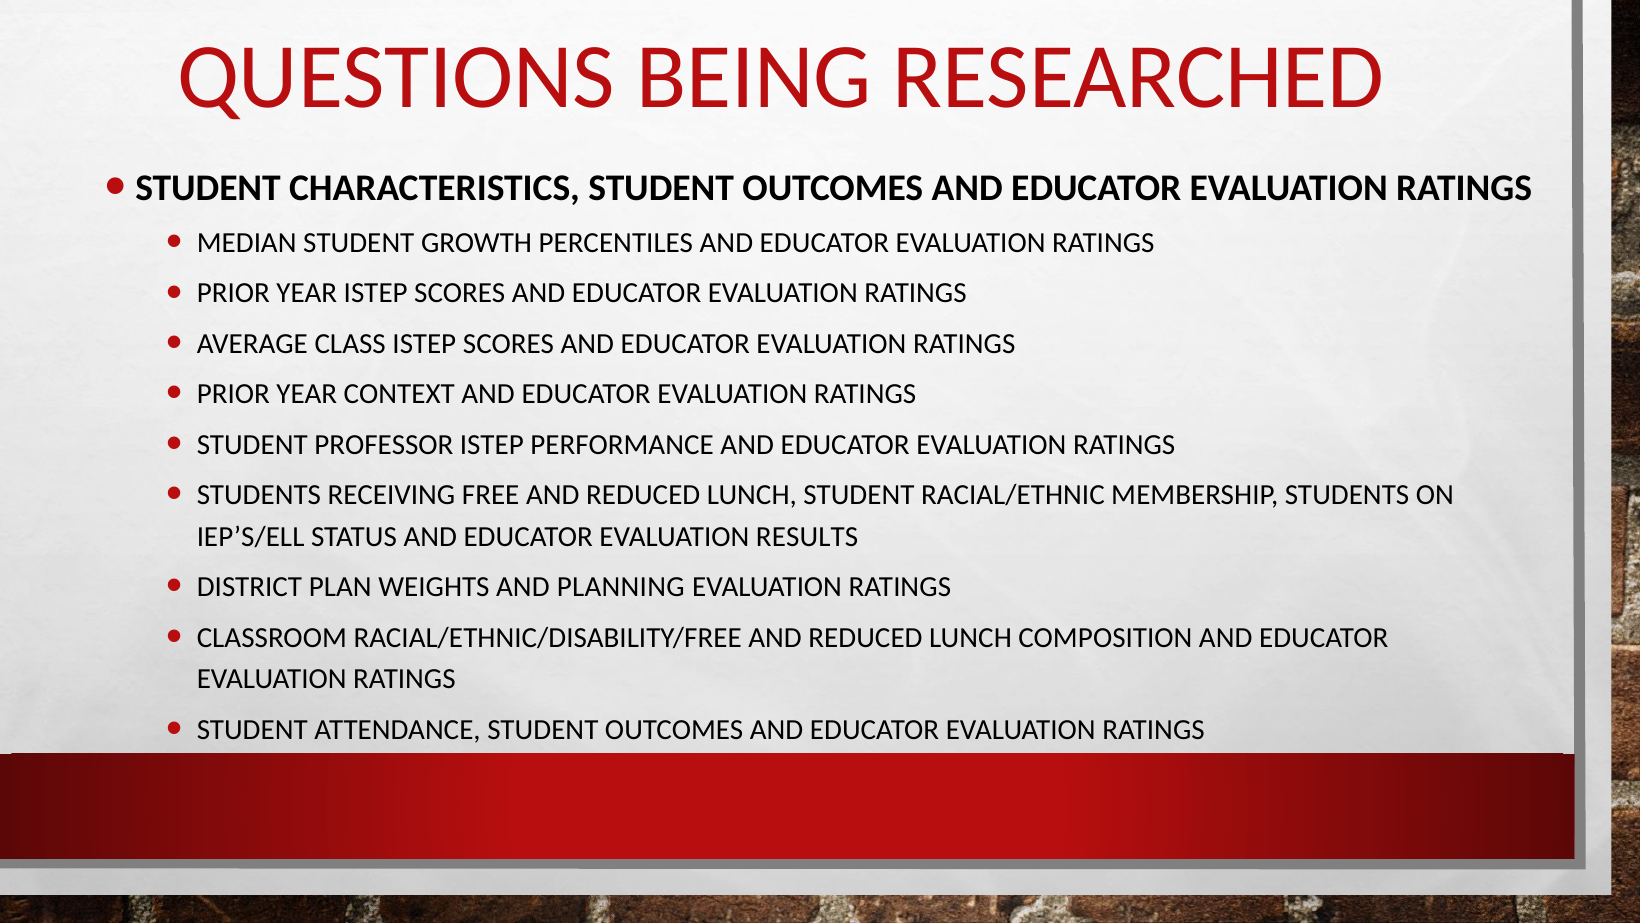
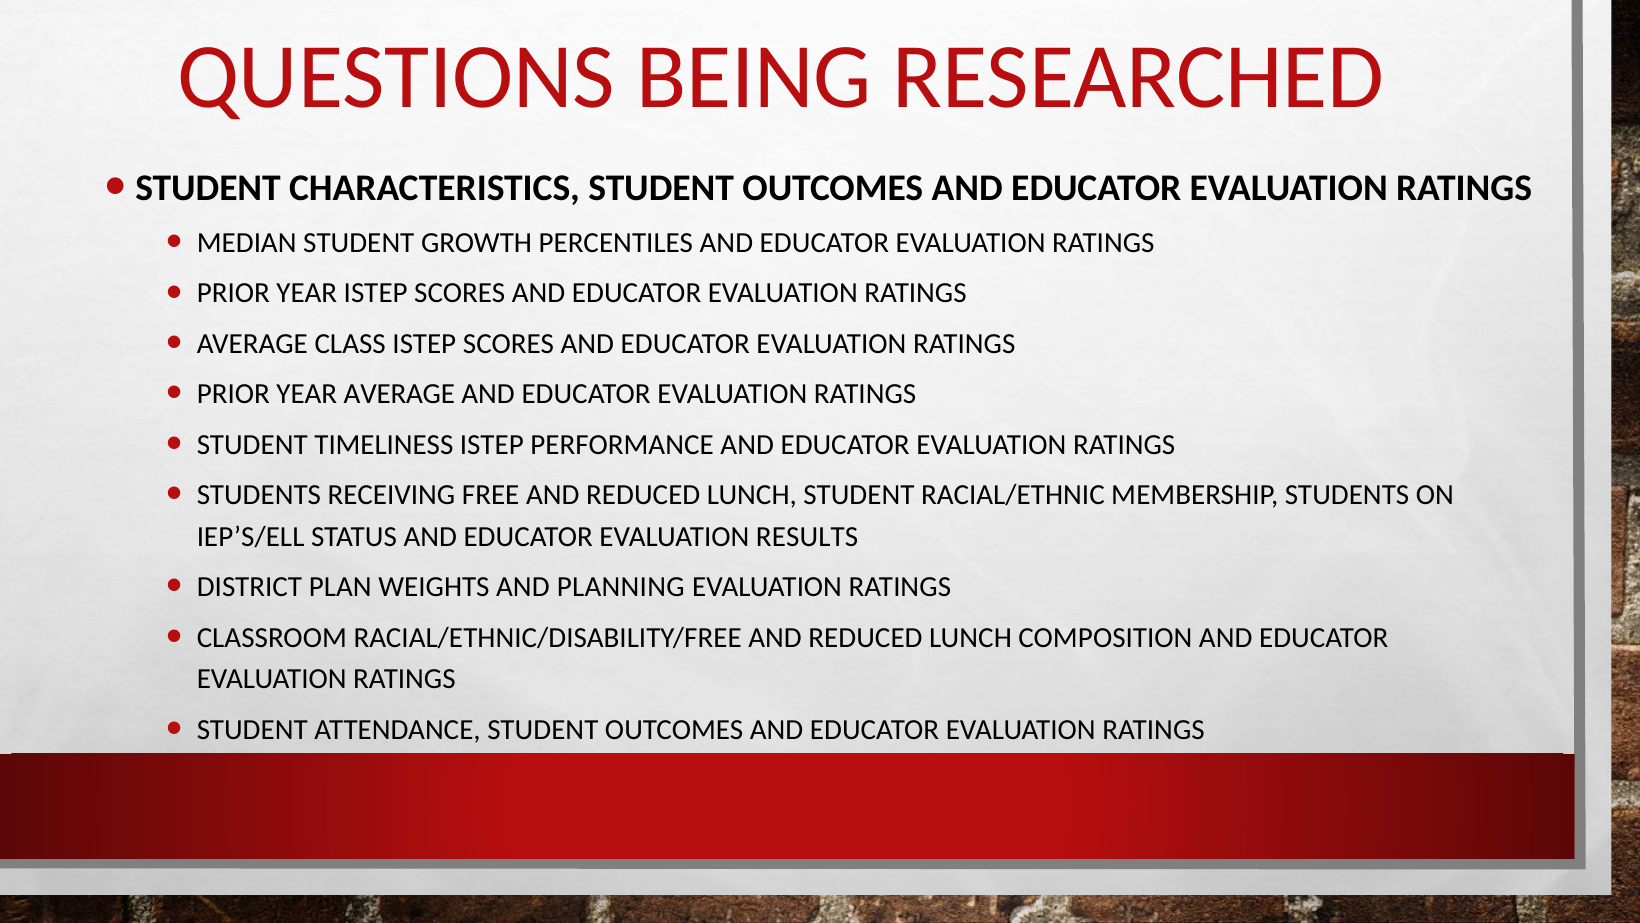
YEAR CONTEXT: CONTEXT -> AVERAGE
PROFESSOR: PROFESSOR -> TIMELINESS
